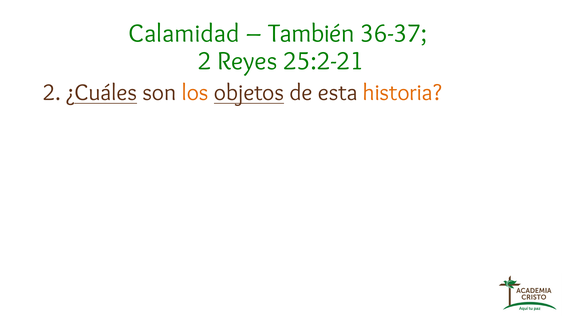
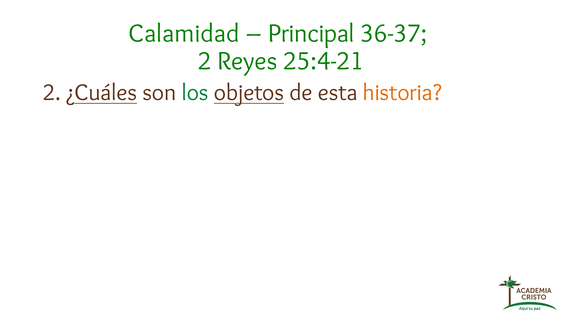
También: También -> Principal
25:2-21: 25:2-21 -> 25:4-21
los colour: orange -> green
